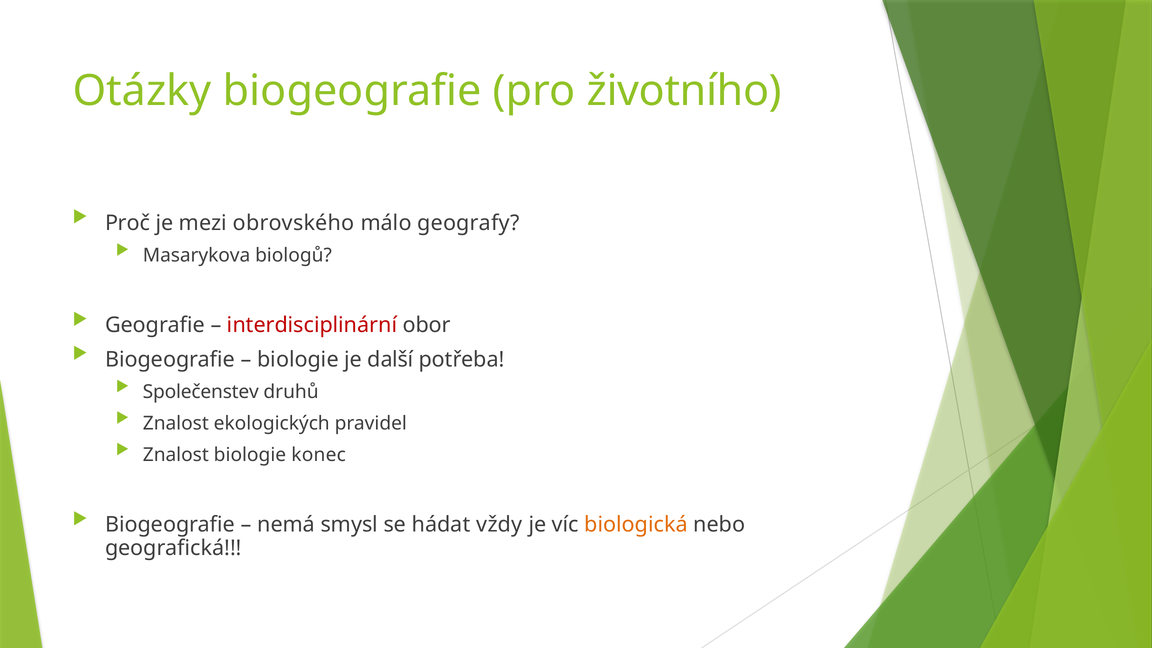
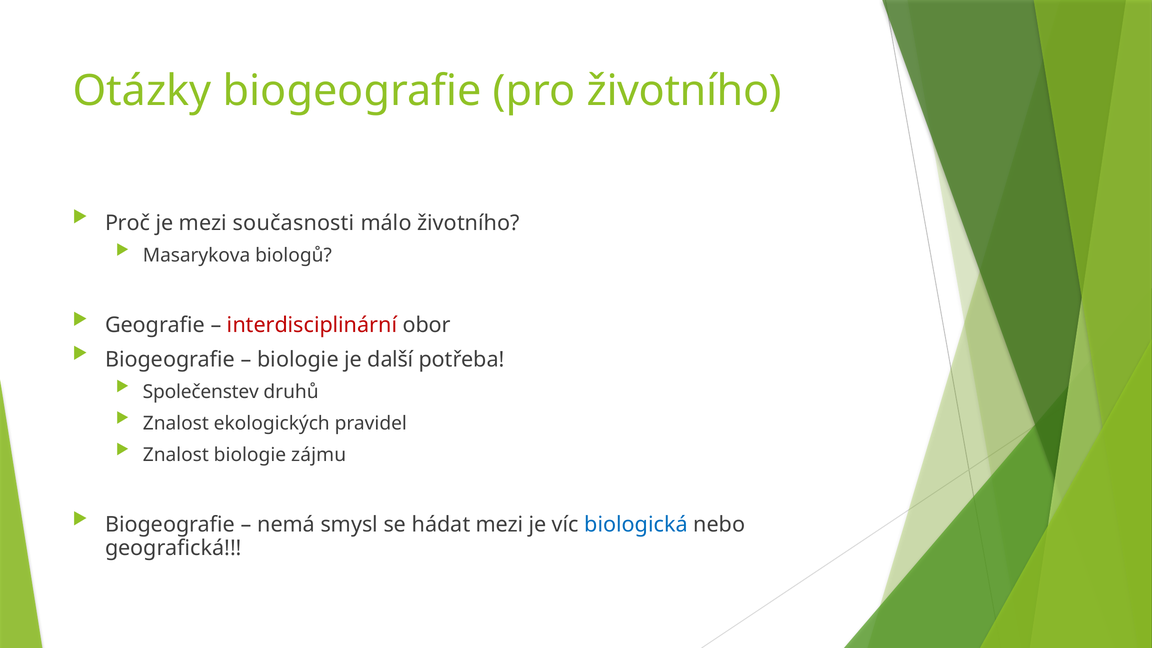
obrovského: obrovského -> současnosti
málo geografy: geografy -> životního
konec: konec -> zájmu
hádat vždy: vždy -> mezi
biologická colour: orange -> blue
